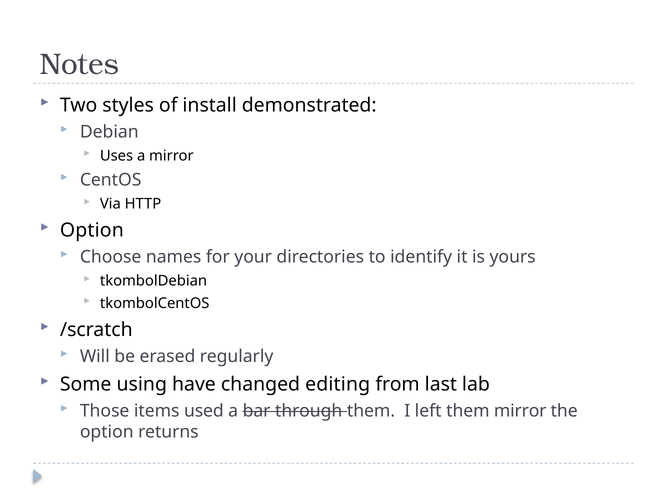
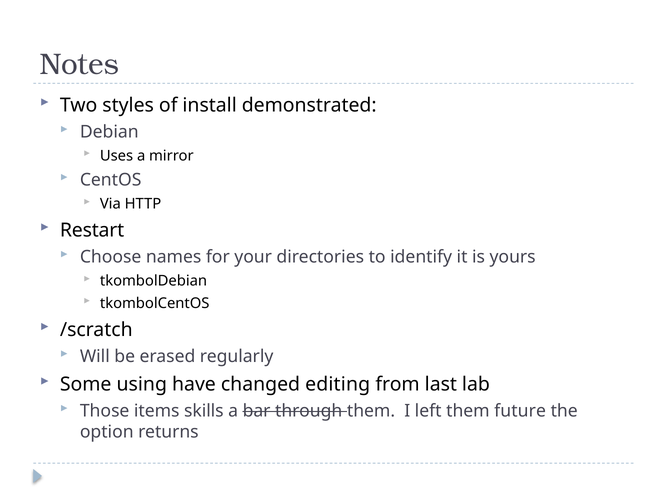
Option at (92, 230): Option -> Restart
used: used -> skills
them mirror: mirror -> future
